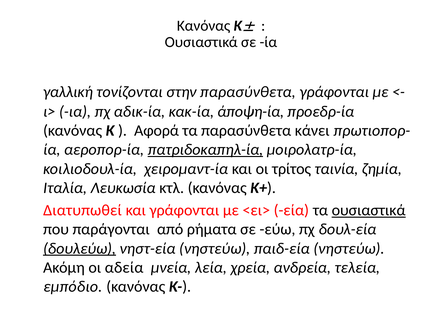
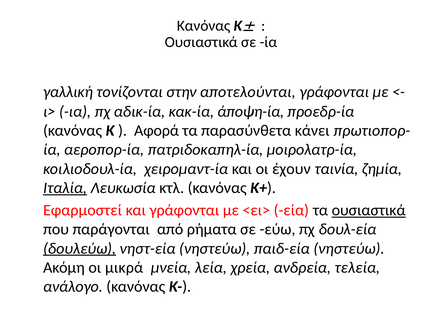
στην παρασύνθετα: παρασύνθετα -> αποτελούνται
πατριδοκαπηλ-ία underline: present -> none
τρίτος: τρίτος -> έχουν
Ιταλία underline: none -> present
Διατυπωθεί: Διατυπωθεί -> Εφαρμοστεί
αδεία: αδεία -> μικρά
εμπόδιο: εμπόδιο -> ανάλογο
